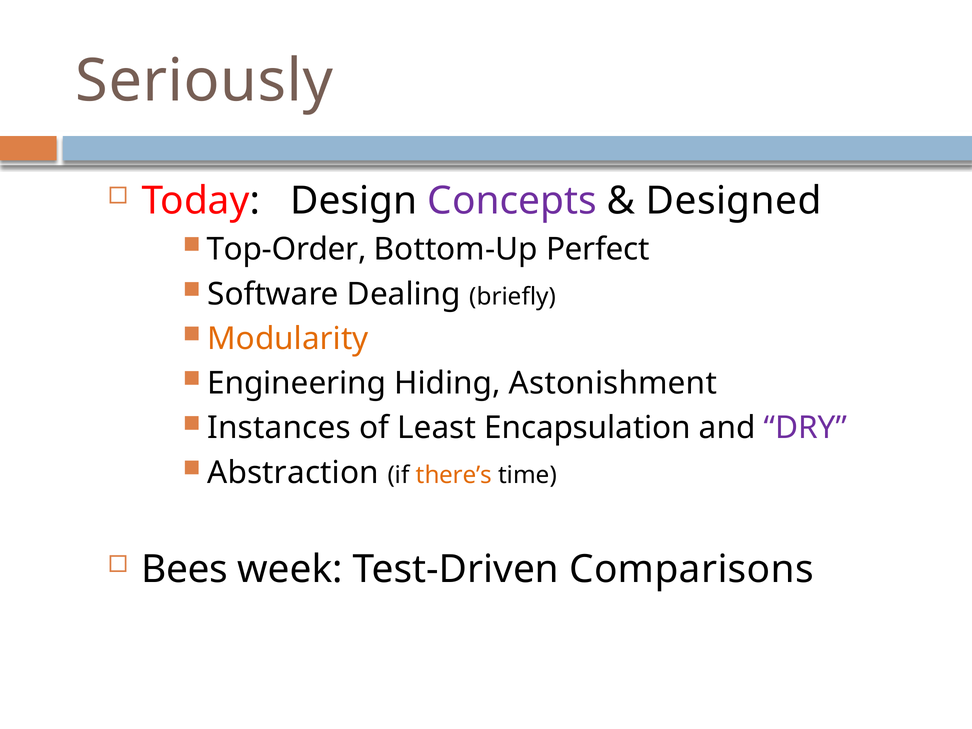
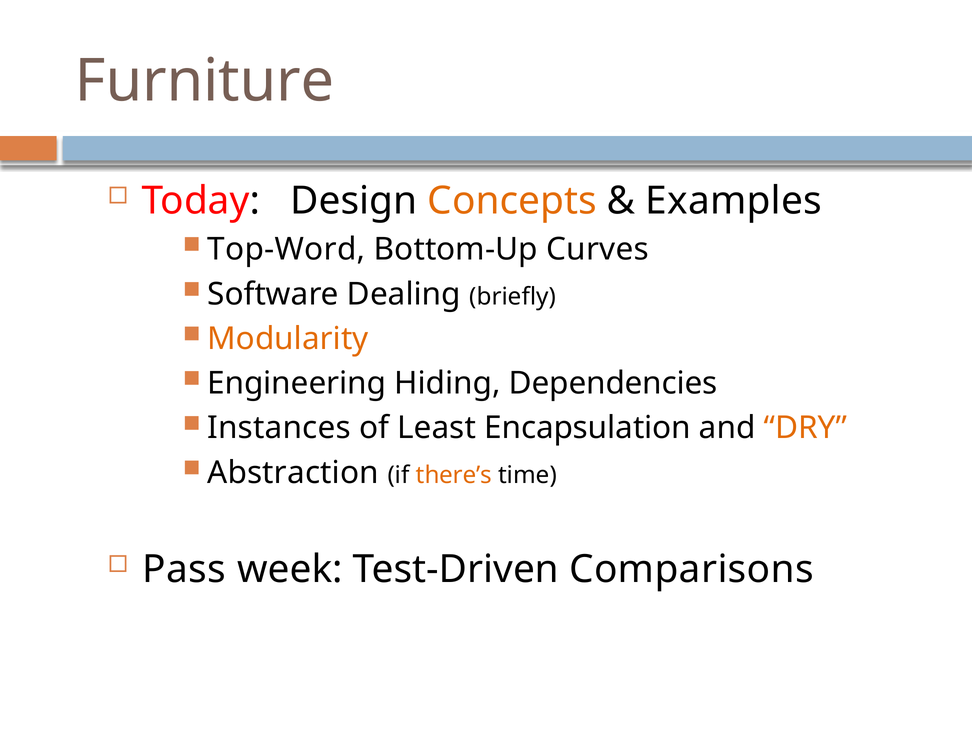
Seriously: Seriously -> Furniture
Concepts colour: purple -> orange
Designed: Designed -> Examples
Top-Order: Top-Order -> Top-Word
Perfect: Perfect -> Curves
Astonishment: Astonishment -> Dependencies
DRY colour: purple -> orange
Bees: Bees -> Pass
